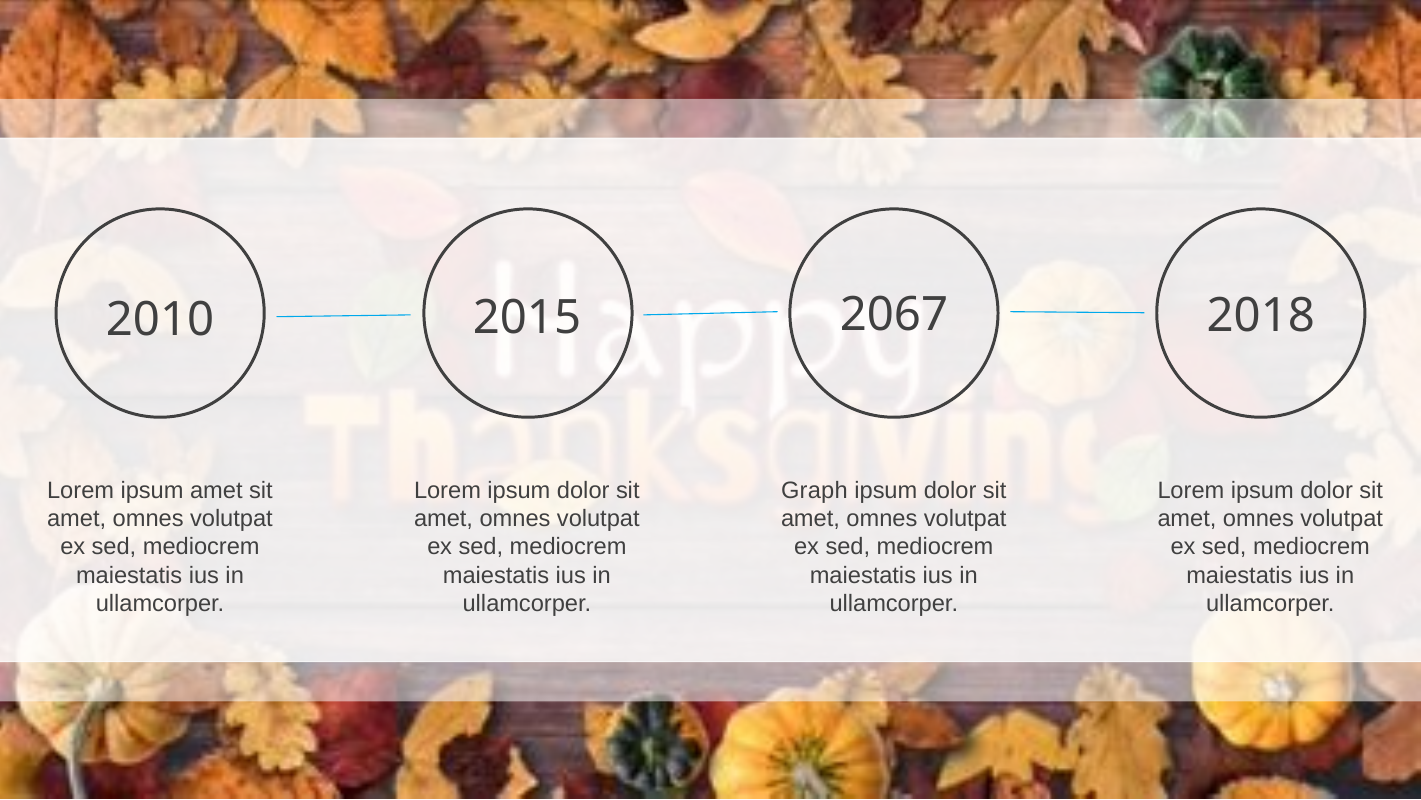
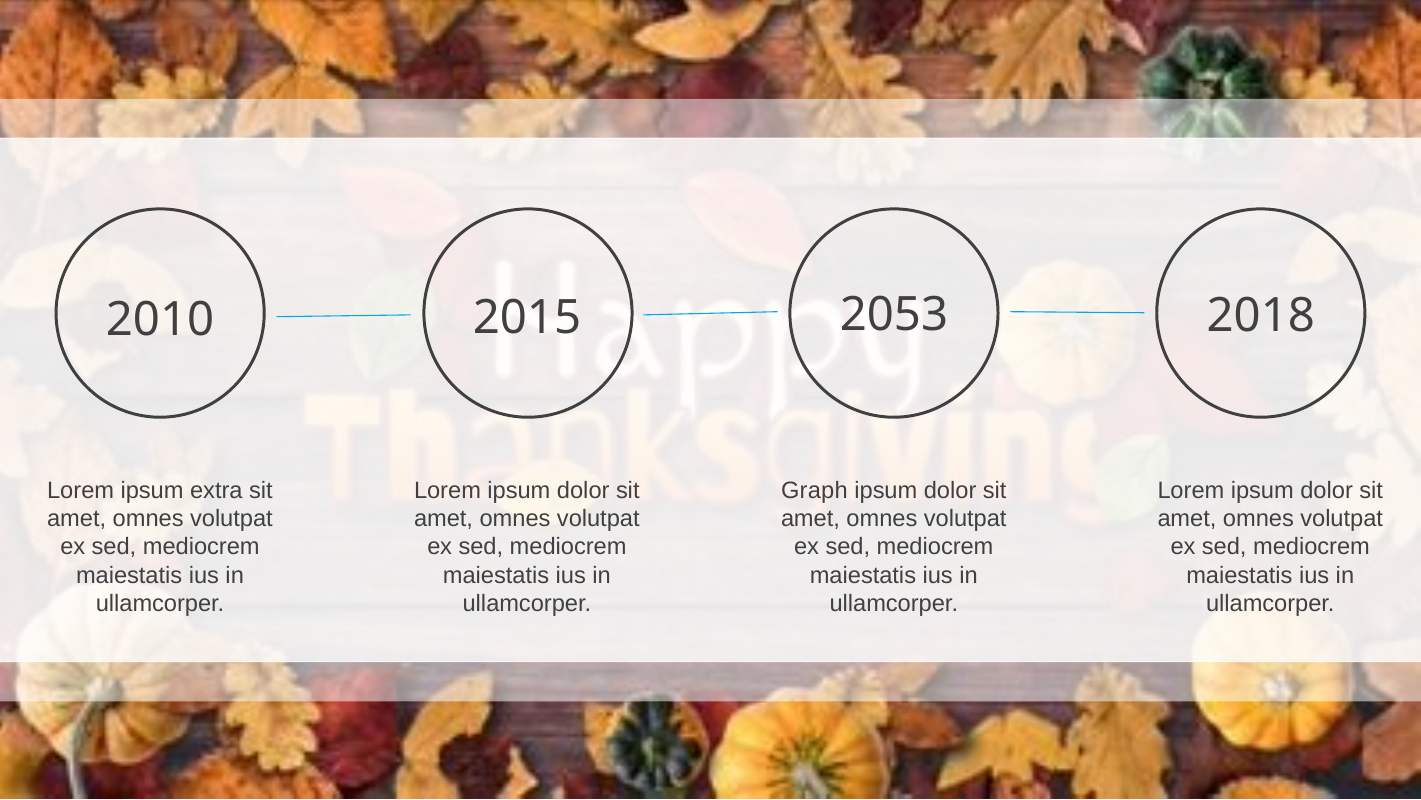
2067: 2067 -> 2053
ipsum amet: amet -> extra
